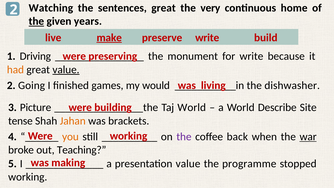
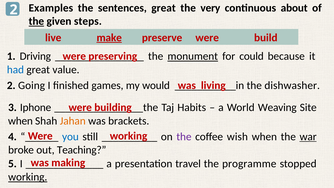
Watching: Watching -> Examples
home: home -> about
years: years -> steps
preserve write: write -> were
monument underline: none -> present
for write: write -> could
had colour: orange -> blue
value at (66, 70) underline: present -> none
Picture: Picture -> Iphone
Taj World: World -> Habits
Describe: Describe -> Weaving
tense at (20, 121): tense -> when
you colour: orange -> blue
back: back -> wish
presentation value: value -> travel
working at (28, 177) underline: none -> present
